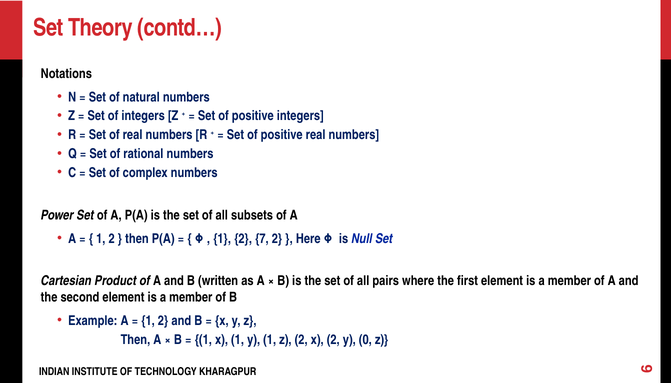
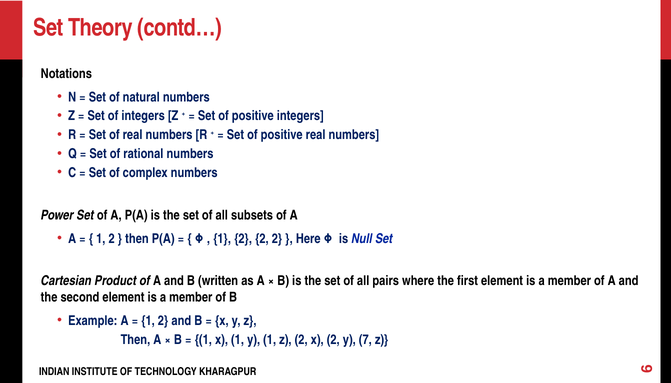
1 2 7: 7 -> 2
0: 0 -> 7
